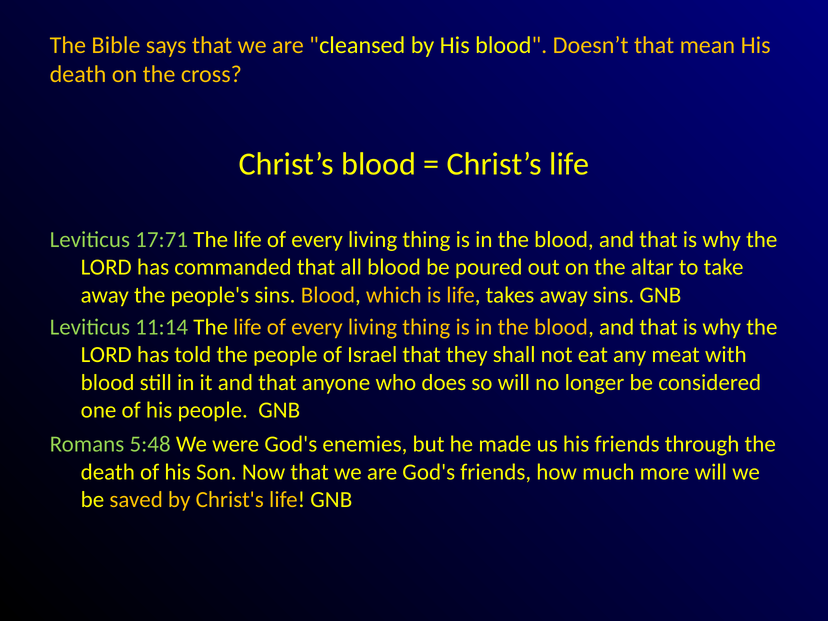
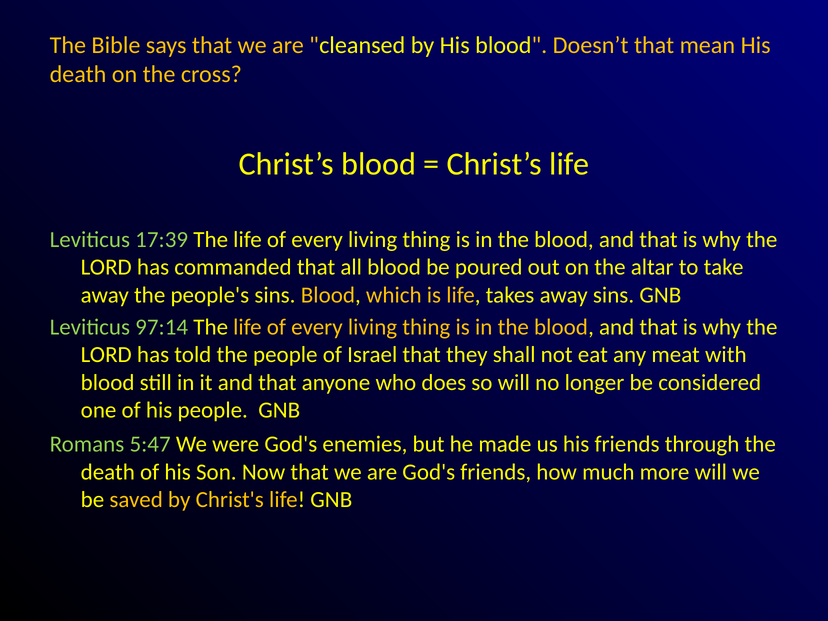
17:71: 17:71 -> 17:39
11:14: 11:14 -> 97:14
5:48: 5:48 -> 5:47
